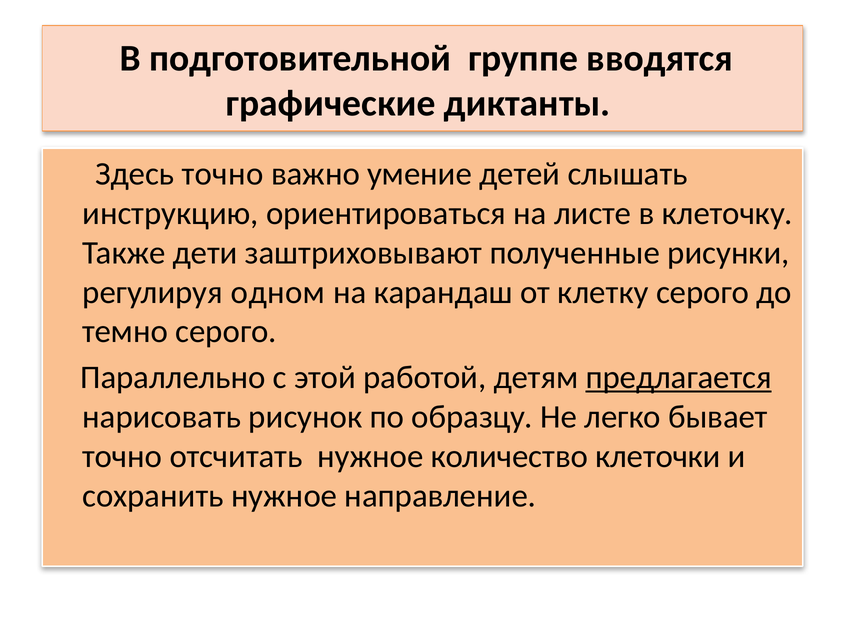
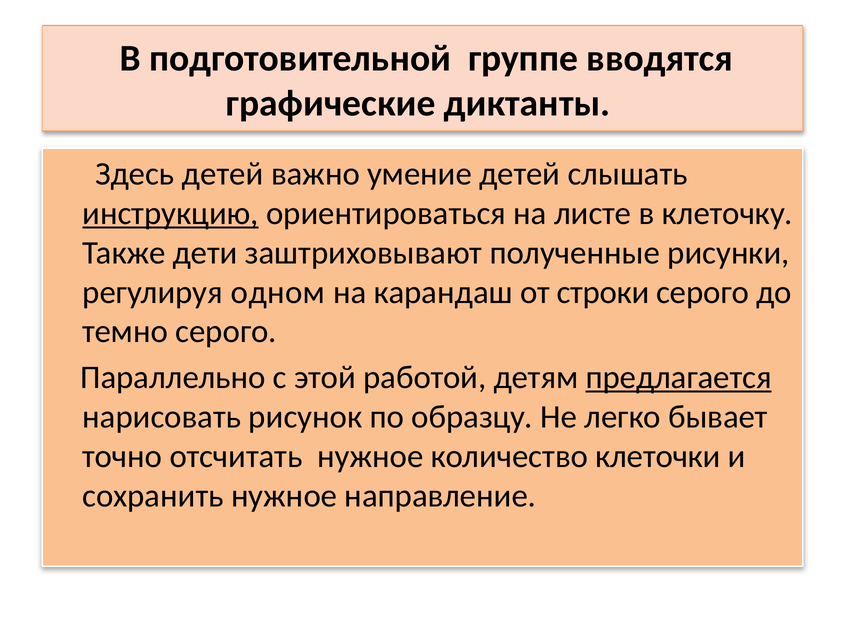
Здесь точно: точно -> детей
инструкцию underline: none -> present
клетку: клетку -> строки
